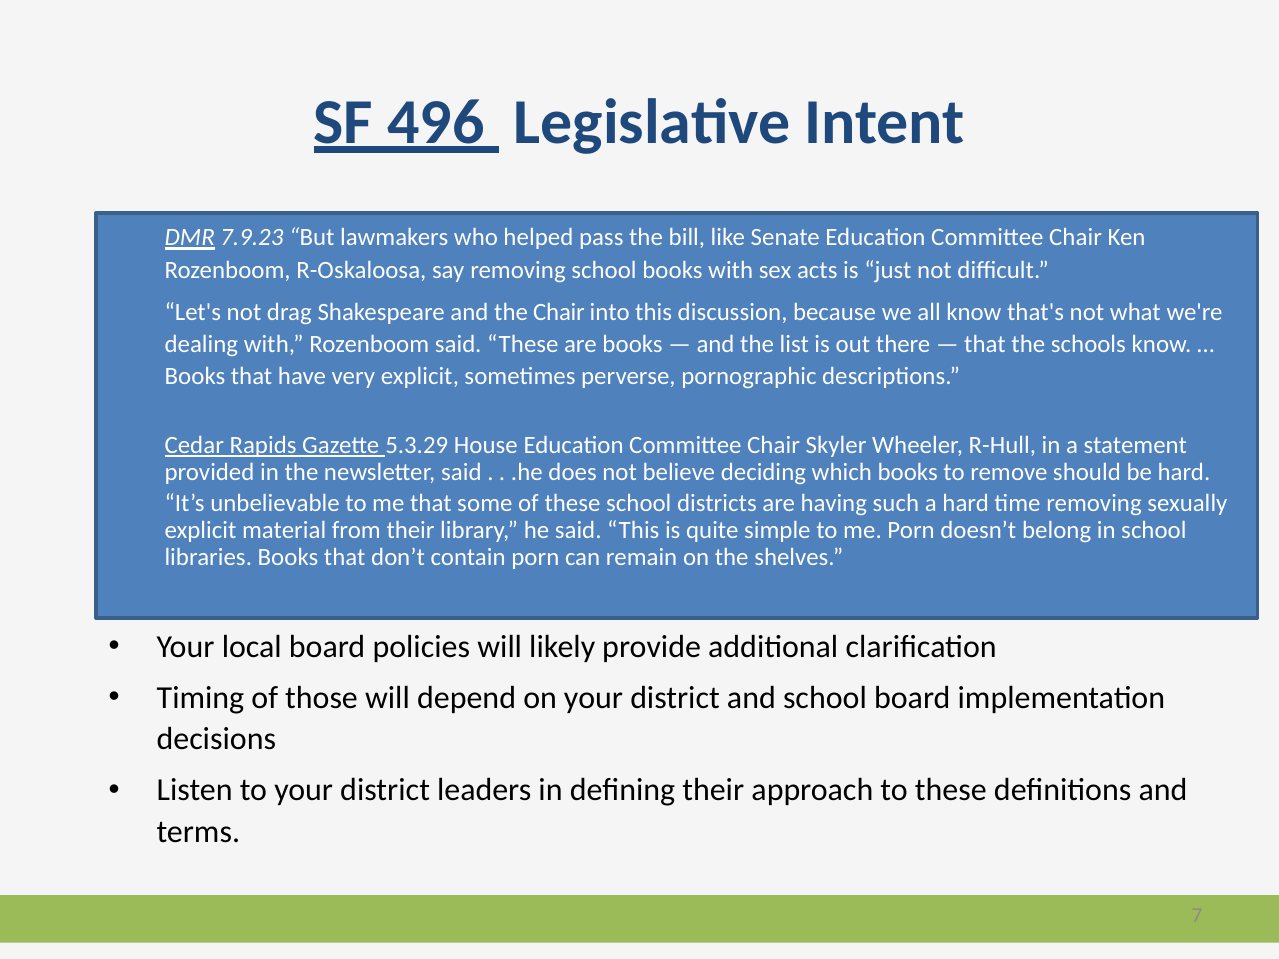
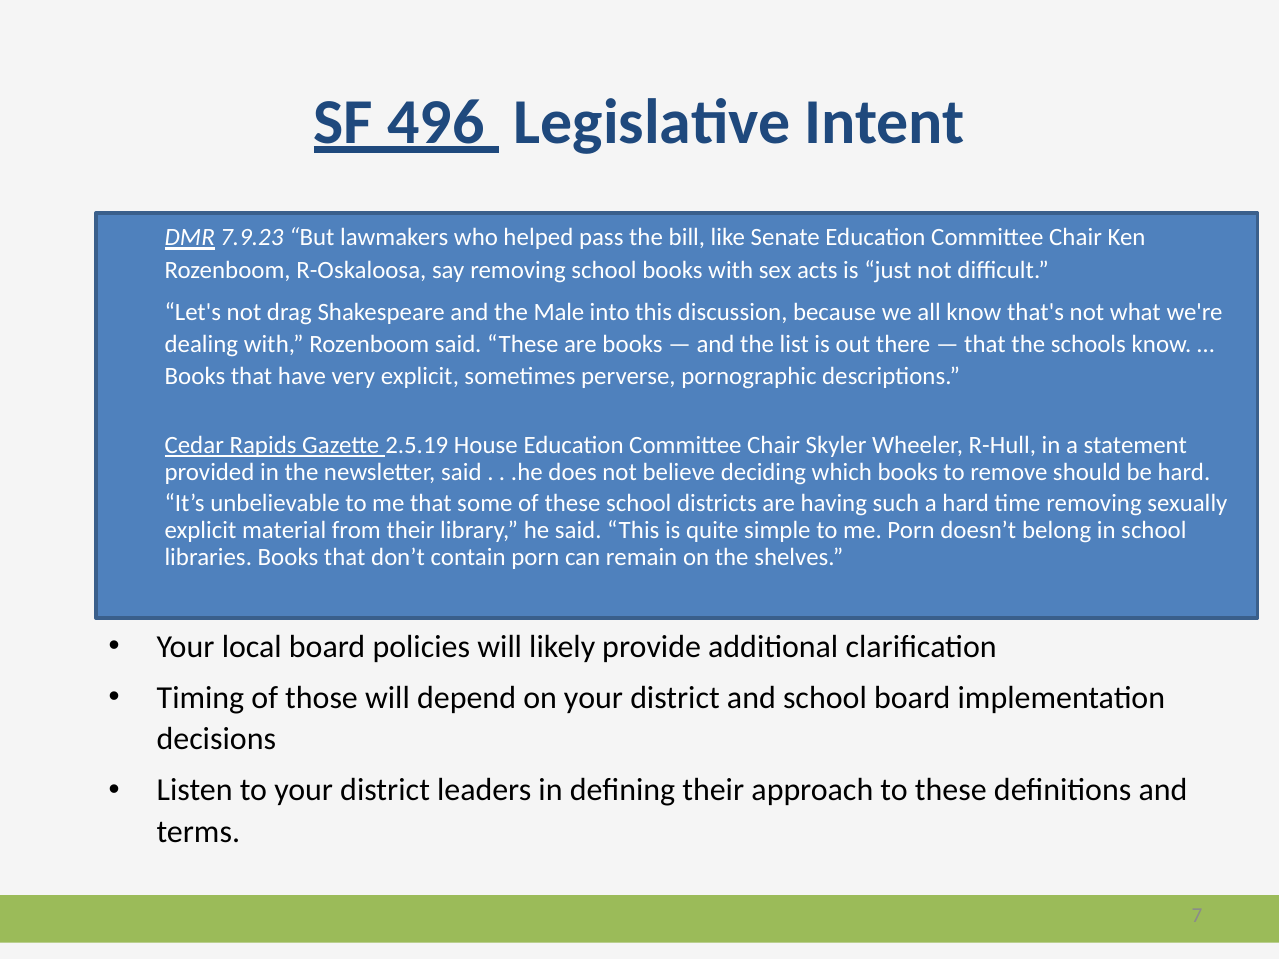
the Chair: Chair -> Male
5.3.29: 5.3.29 -> 2.5.19
